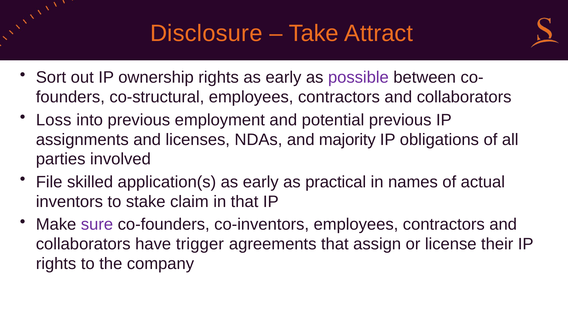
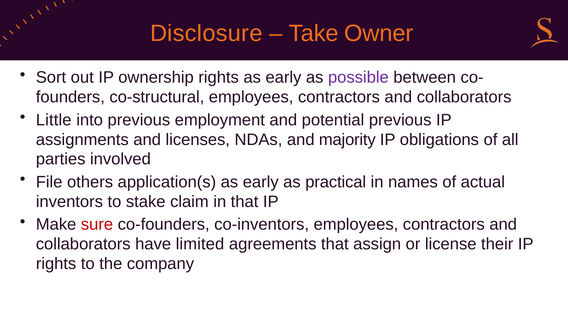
Attract: Attract -> Owner
Loss: Loss -> Little
skilled: skilled -> others
sure colour: purple -> red
trigger: trigger -> limited
